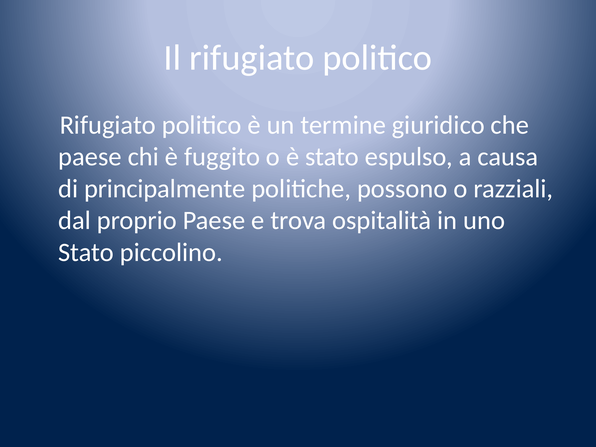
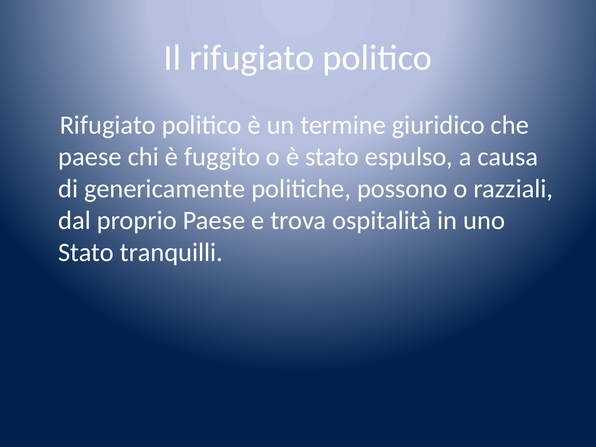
principalmente: principalmente -> genericamente
piccolino: piccolino -> tranquilli
